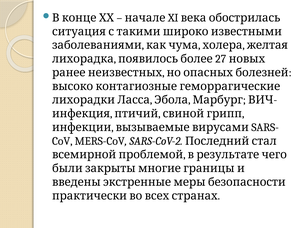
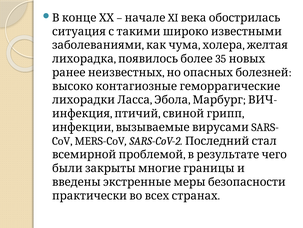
27: 27 -> 35
